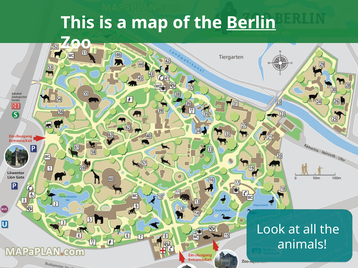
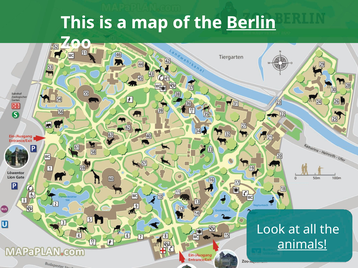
animals underline: none -> present
